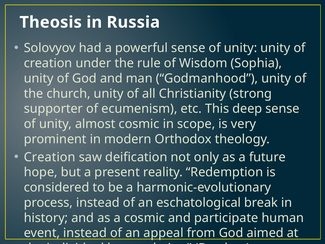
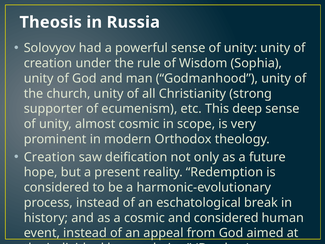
and participate: participate -> considered
